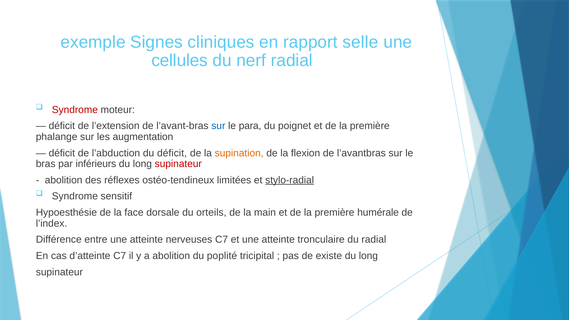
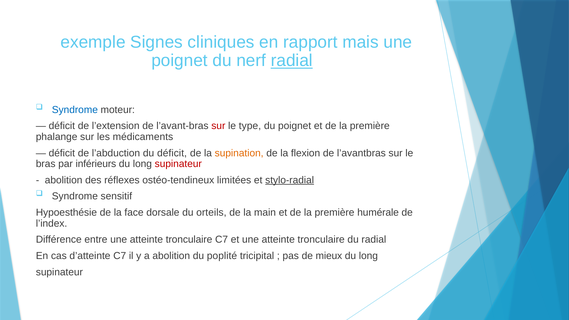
selle: selle -> mais
cellules at (180, 61): cellules -> poignet
radial at (292, 61) underline: none -> present
Syndrome at (75, 110) colour: red -> blue
sur at (218, 126) colour: blue -> red
para: para -> type
augmentation: augmentation -> médicaments
entre une atteinte nerveuses: nerveuses -> tronculaire
existe: existe -> mieux
